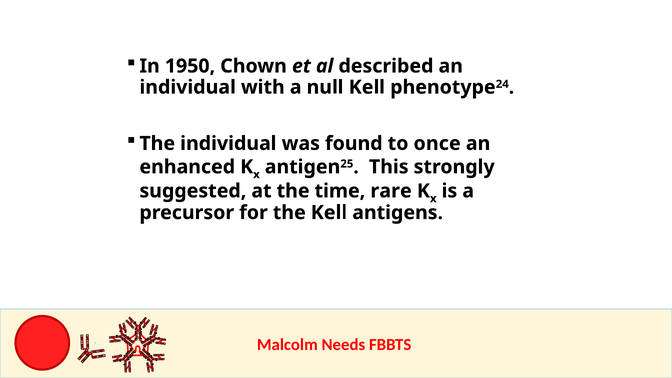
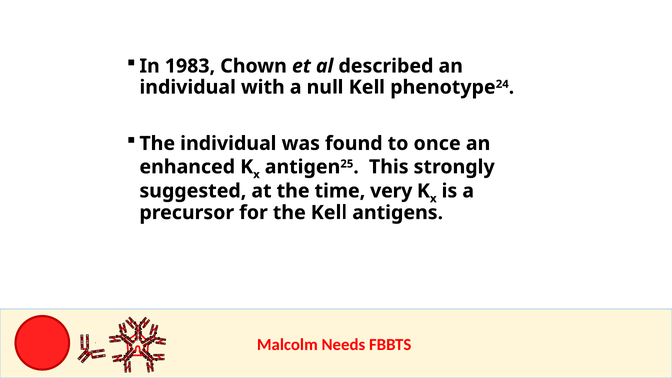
1950: 1950 -> 1983
rare: rare -> very
